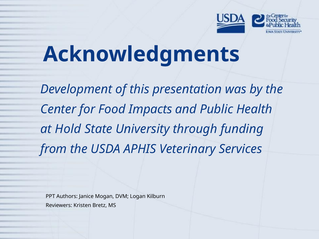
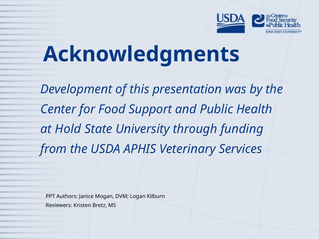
Impacts: Impacts -> Support
